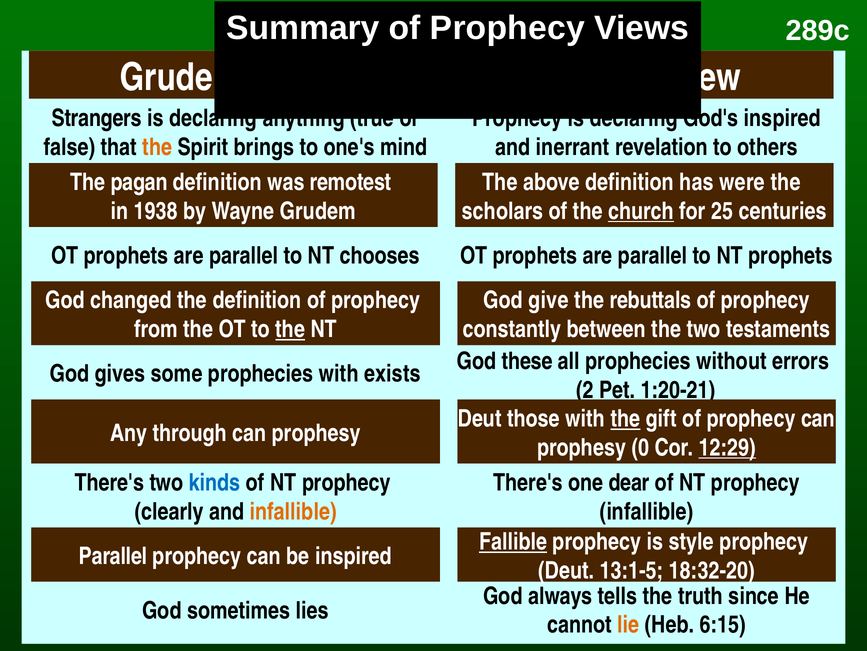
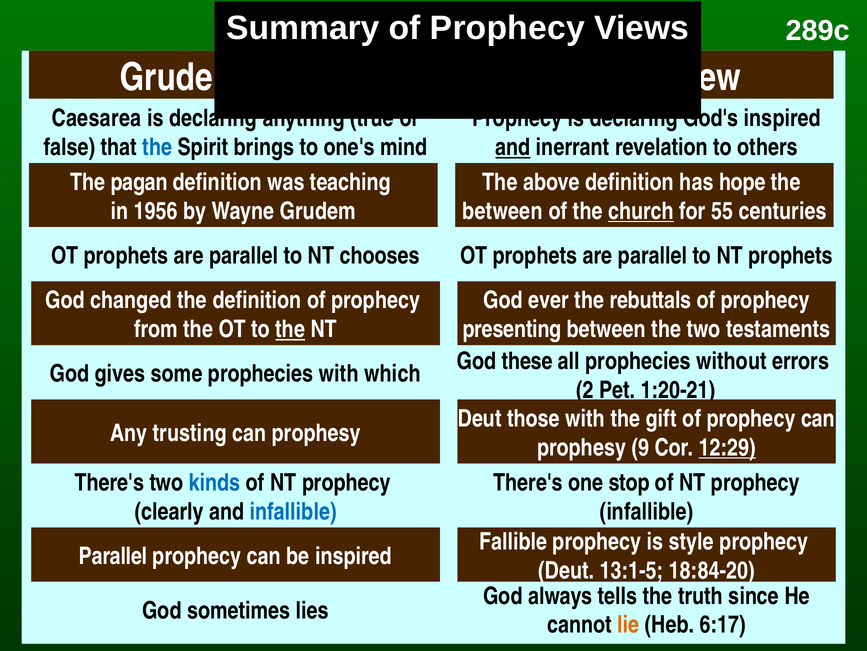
Strangers: Strangers -> Caesarea
the at (157, 147) colour: orange -> blue
and at (513, 147) underline: none -> present
remotest: remotest -> teaching
were: were -> hope
1938: 1938 -> 1956
scholars at (503, 211): scholars -> between
25: 25 -> 55
give: give -> ever
constantly: constantly -> presenting
exists: exists -> which
the at (625, 418) underline: present -> none
through: through -> trusting
0: 0 -> 9
dear: dear -> stop
infallible at (293, 511) colour: orange -> blue
Fallible underline: present -> none
18:32-20: 18:32-20 -> 18:84-20
6:15: 6:15 -> 6:17
